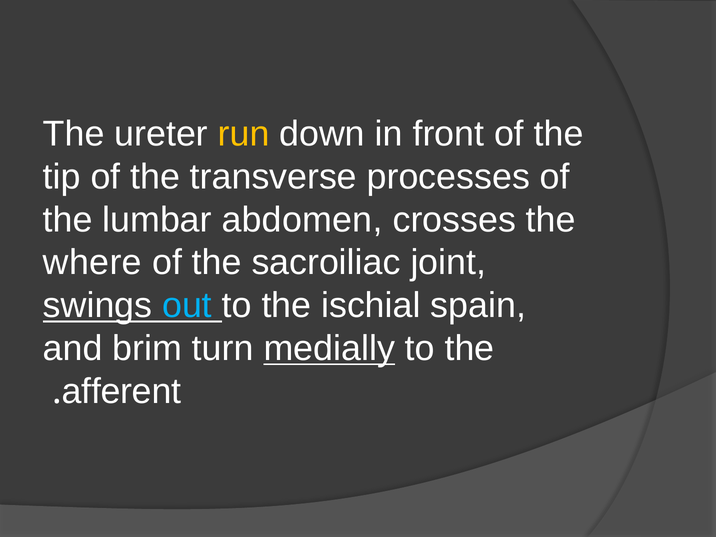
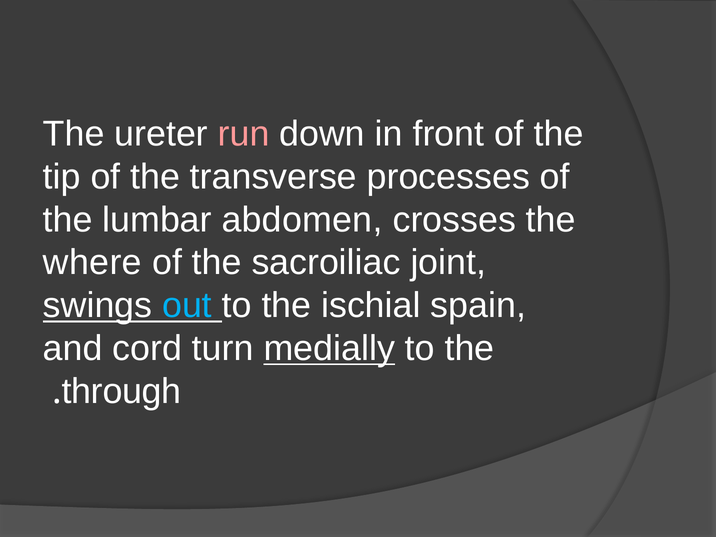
run colour: yellow -> pink
brim: brim -> cord
afferent: afferent -> through
